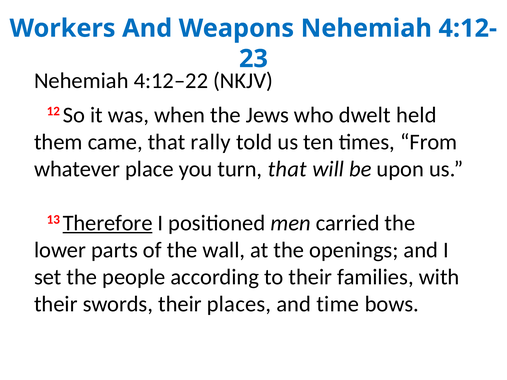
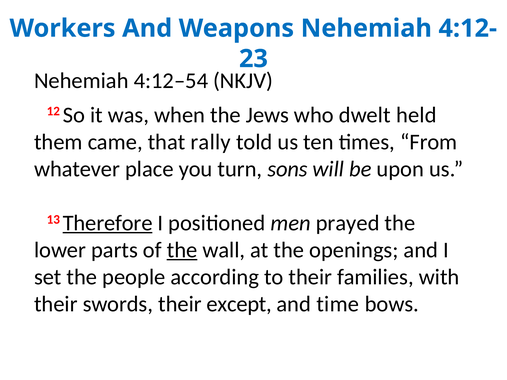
4:12–22: 4:12–22 -> 4:12–54
turn that: that -> sons
carried: carried -> prayed
the at (182, 250) underline: none -> present
places: places -> except
